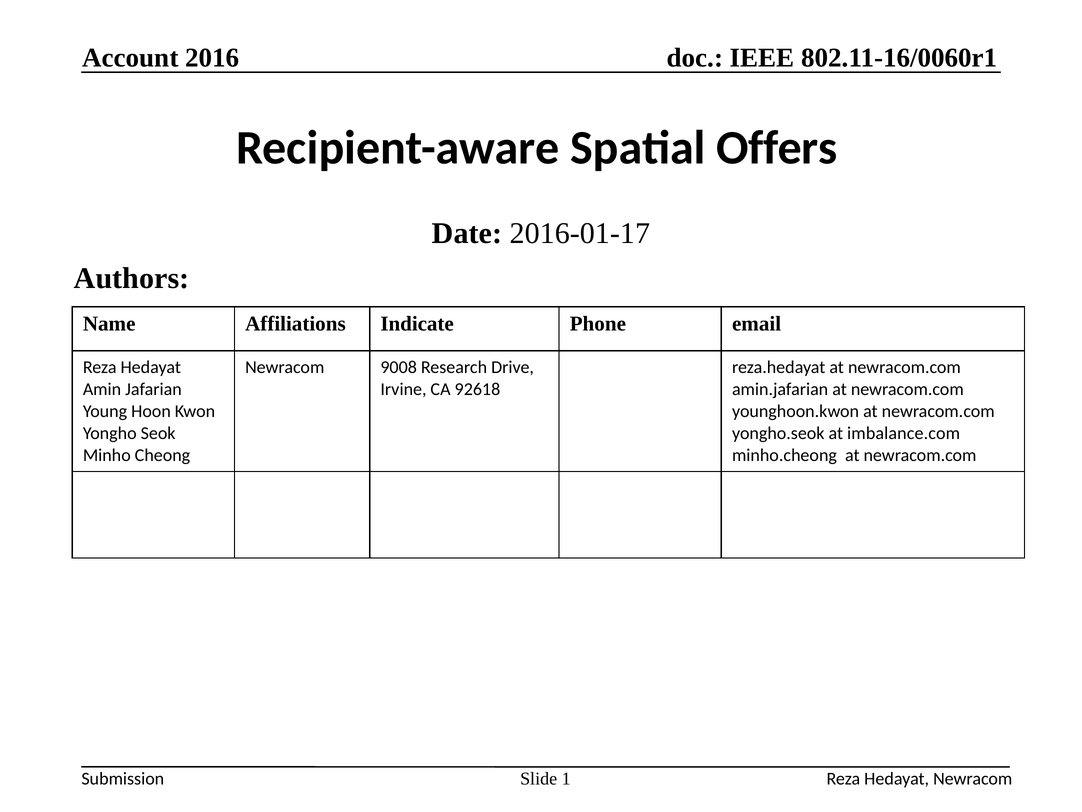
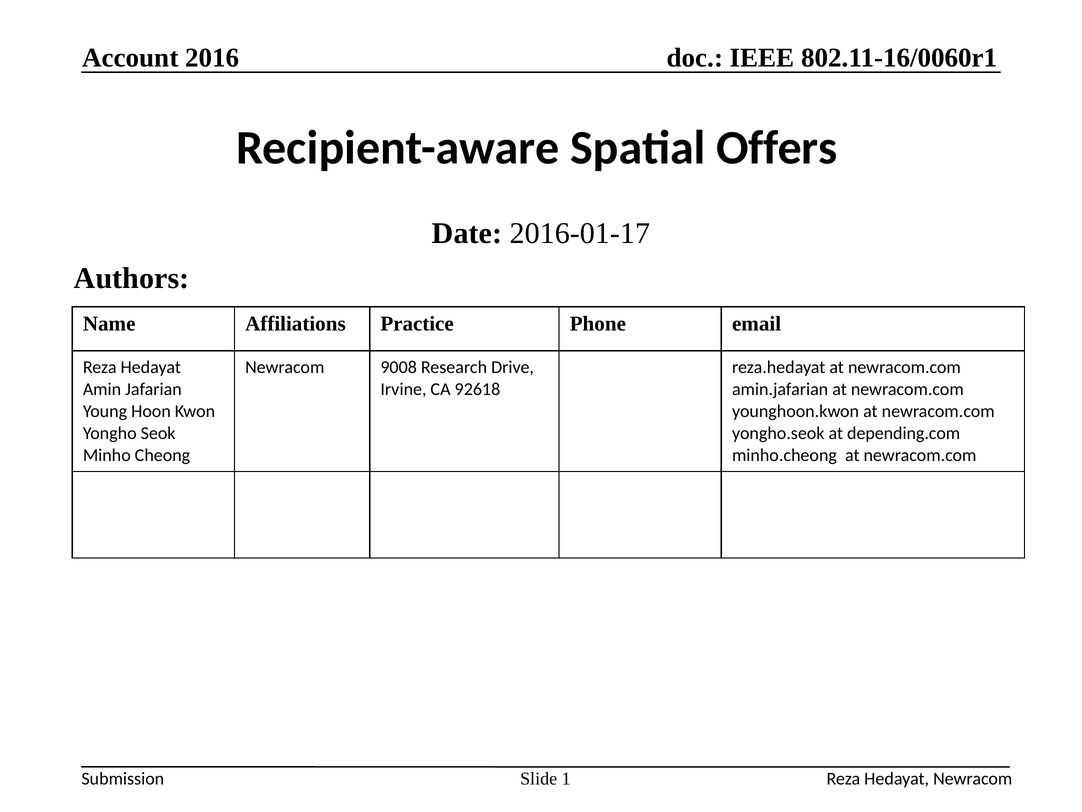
Indicate: Indicate -> Practice
imbalance.com: imbalance.com -> depending.com
